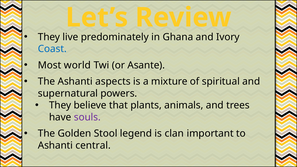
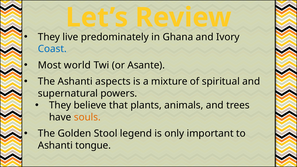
souls colour: purple -> orange
clan: clan -> only
central: central -> tongue
